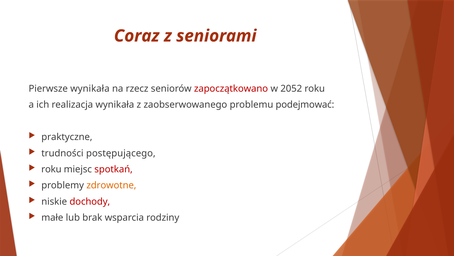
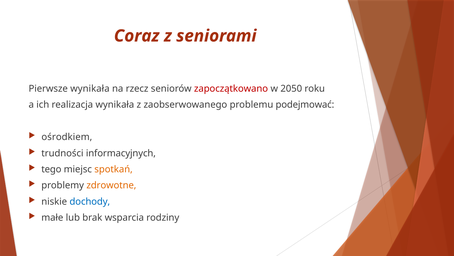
2052: 2052 -> 2050
praktyczne: praktyczne -> ośrodkiem
postępującego: postępującego -> informacyjnych
roku at (51, 169): roku -> tego
spotkań colour: red -> orange
dochody colour: red -> blue
